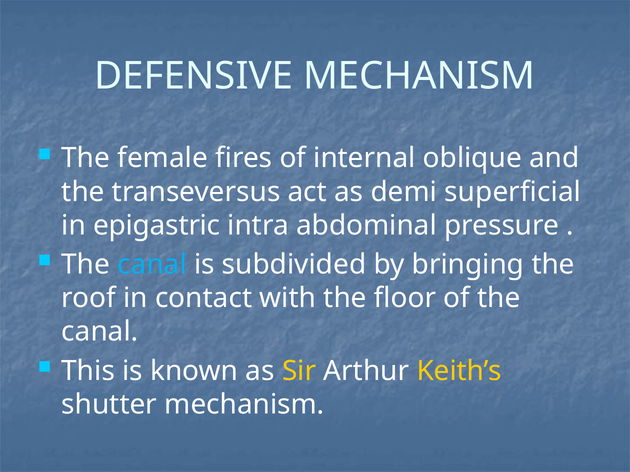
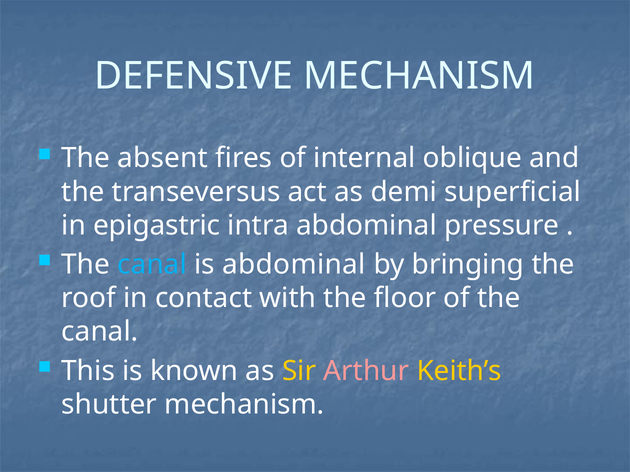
female: female -> absent
is subdivided: subdivided -> abdominal
Arthur colour: white -> pink
